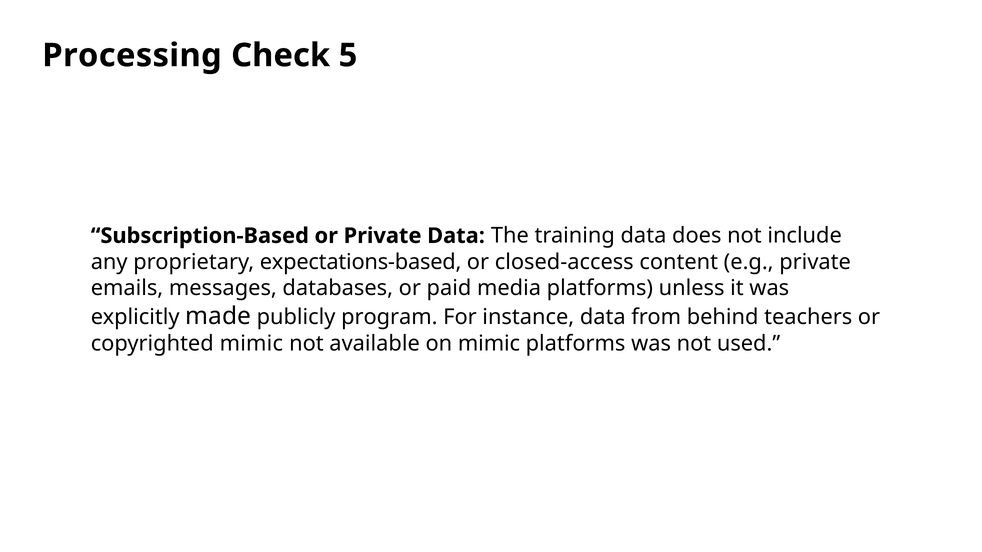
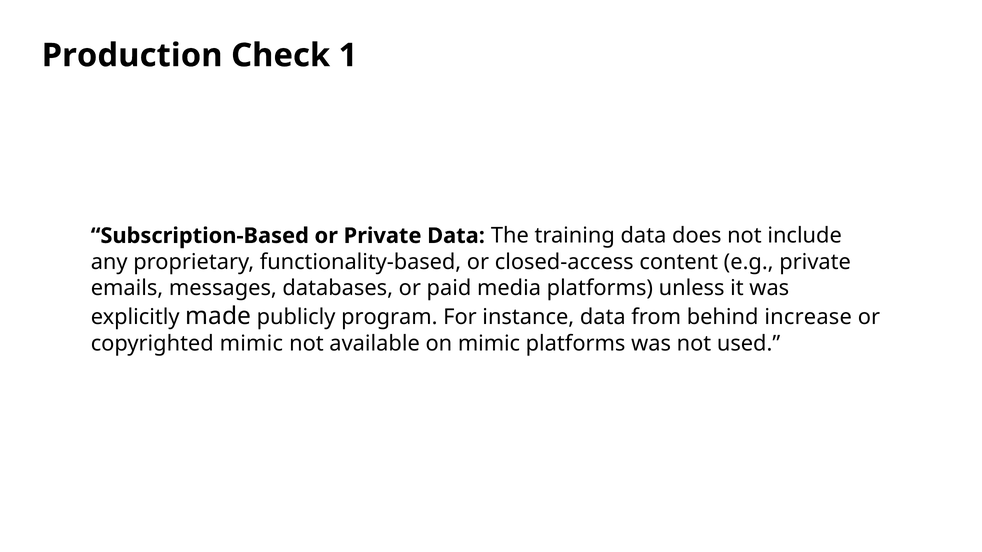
Processing: Processing -> Production
5: 5 -> 1
expectations-based: expectations-based -> functionality-based
teachers: teachers -> increase
